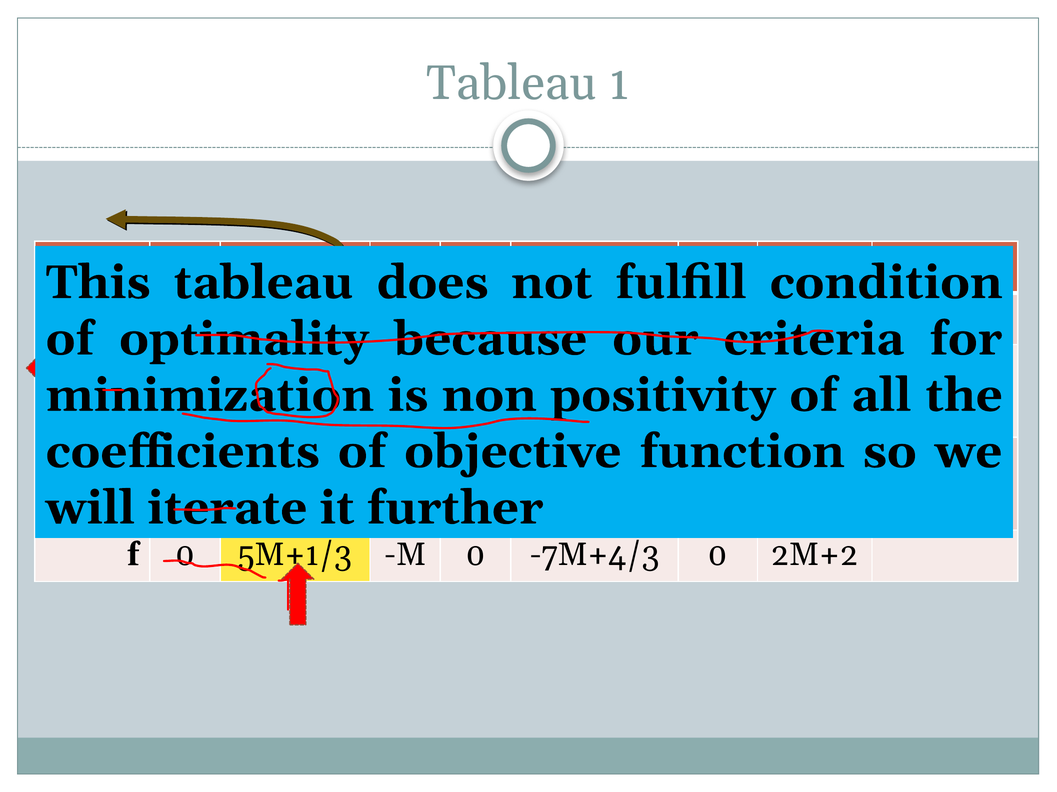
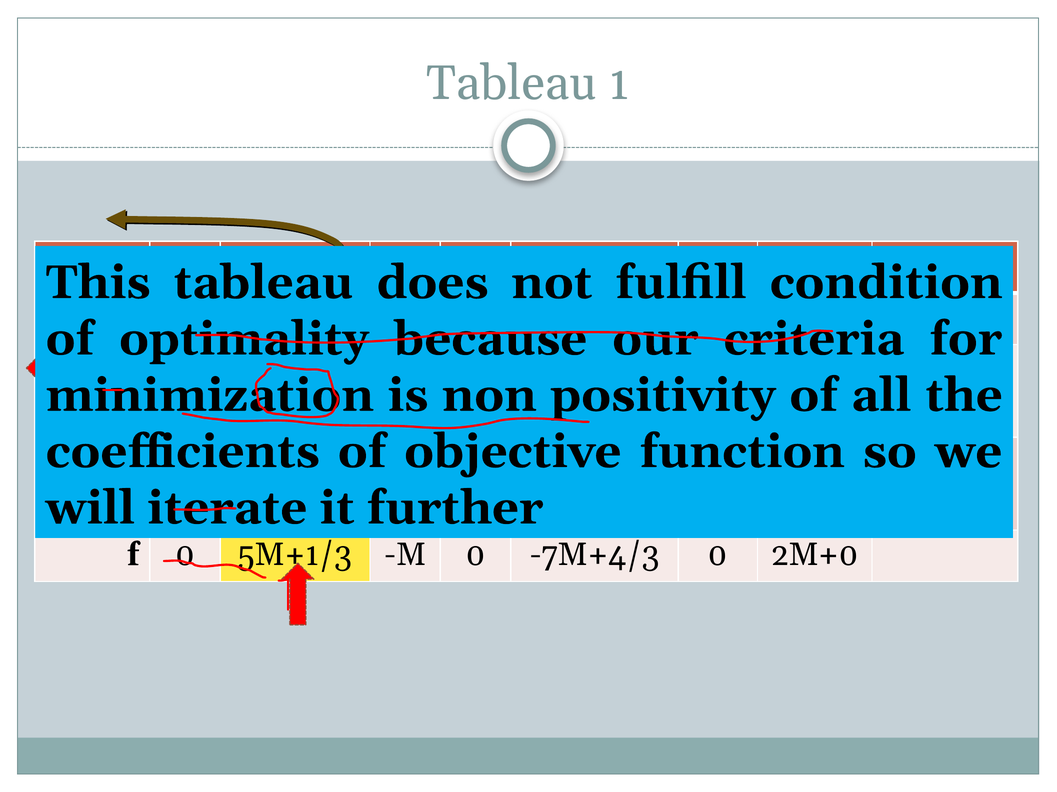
2M+2: 2M+2 -> 2M+0
